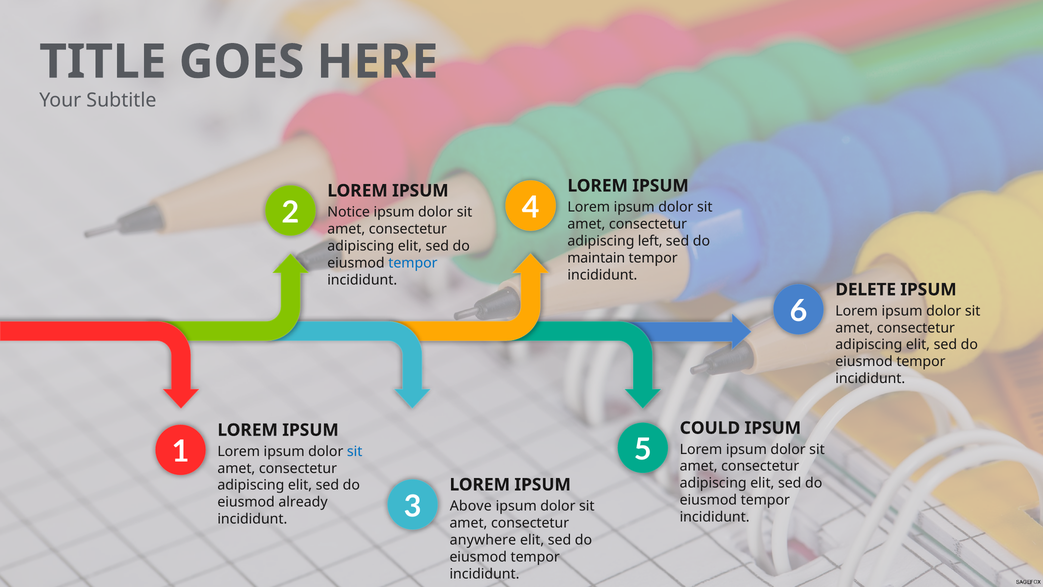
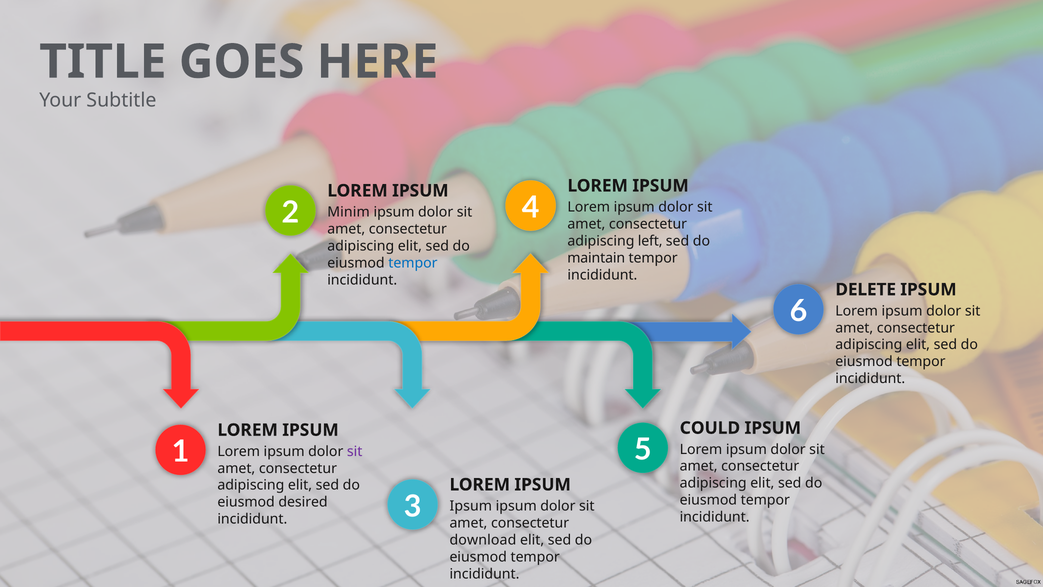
Notice: Notice -> Minim
sit at (355, 451) colour: blue -> purple
already: already -> desired
Above at (471, 506): Above -> Ipsum
anywhere: anywhere -> download
